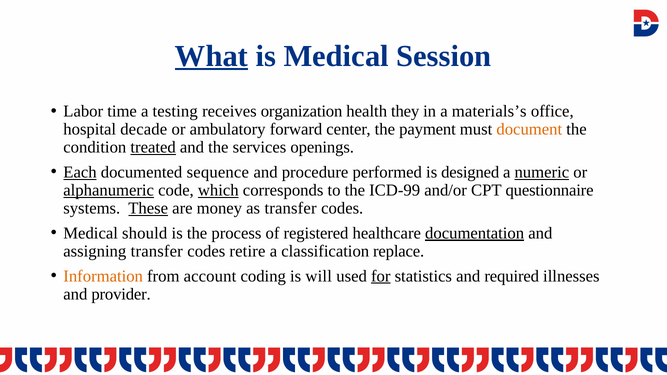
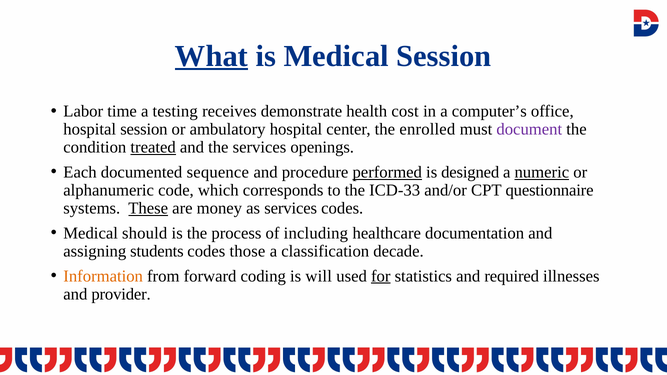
organization: organization -> demonstrate
they: they -> cost
materials’s: materials’s -> computer’s
hospital decade: decade -> session
ambulatory forward: forward -> hospital
payment: payment -> enrolled
document colour: orange -> purple
Each underline: present -> none
performed underline: none -> present
alphanumeric underline: present -> none
which underline: present -> none
ICD-99: ICD-99 -> ICD-33
as transfer: transfer -> services
registered: registered -> including
documentation underline: present -> none
assigning transfer: transfer -> students
retire: retire -> those
replace: replace -> decade
account: account -> forward
